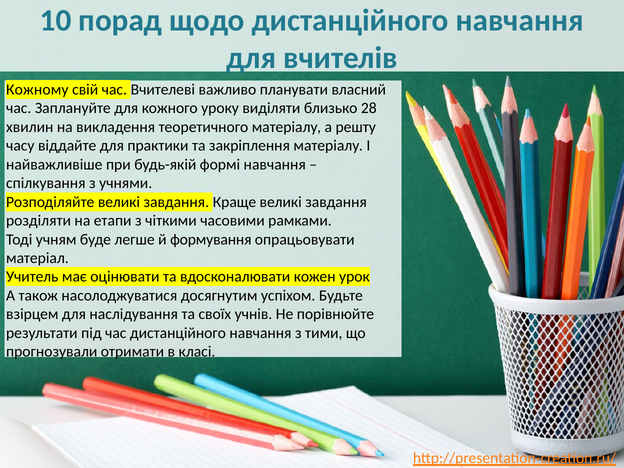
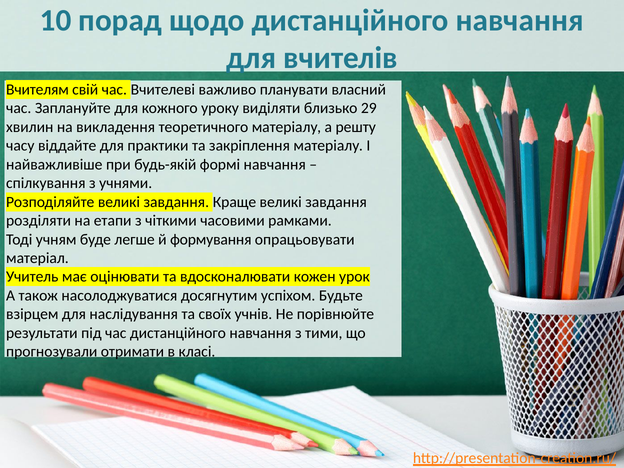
Кожному: Кожному -> Вчителям
28: 28 -> 29
